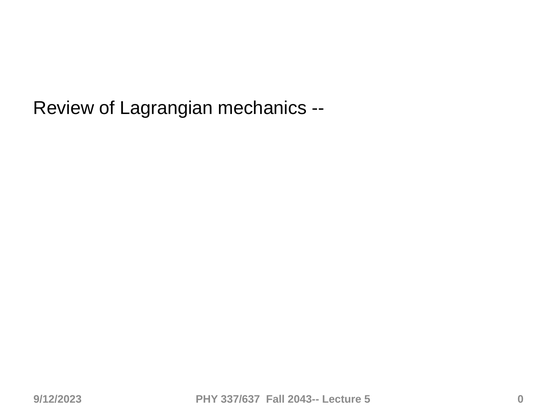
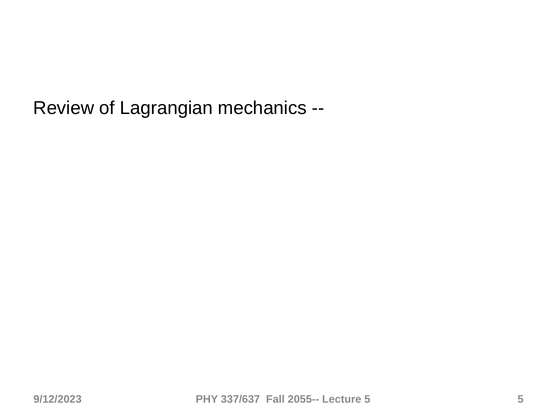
2043--: 2043-- -> 2055--
5 0: 0 -> 5
